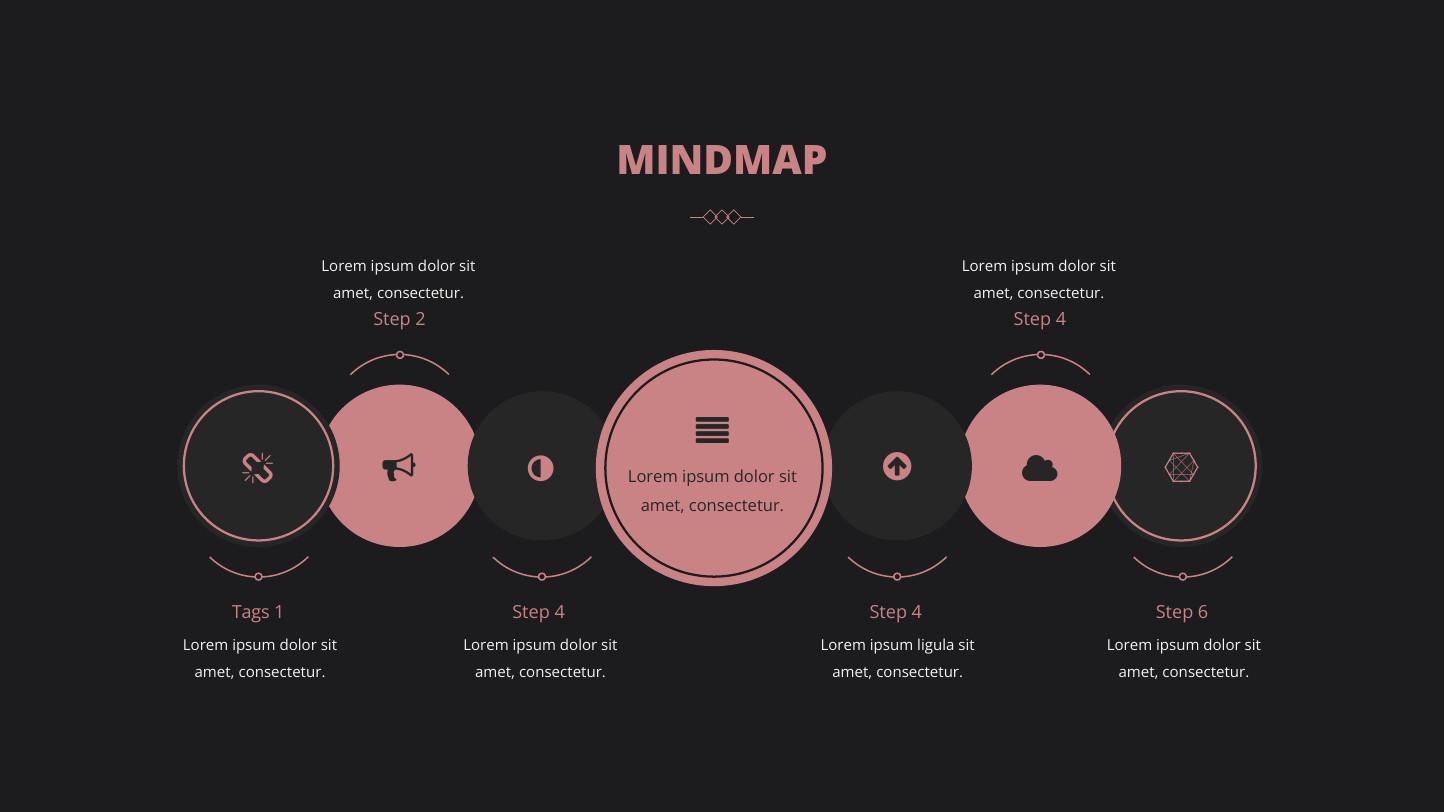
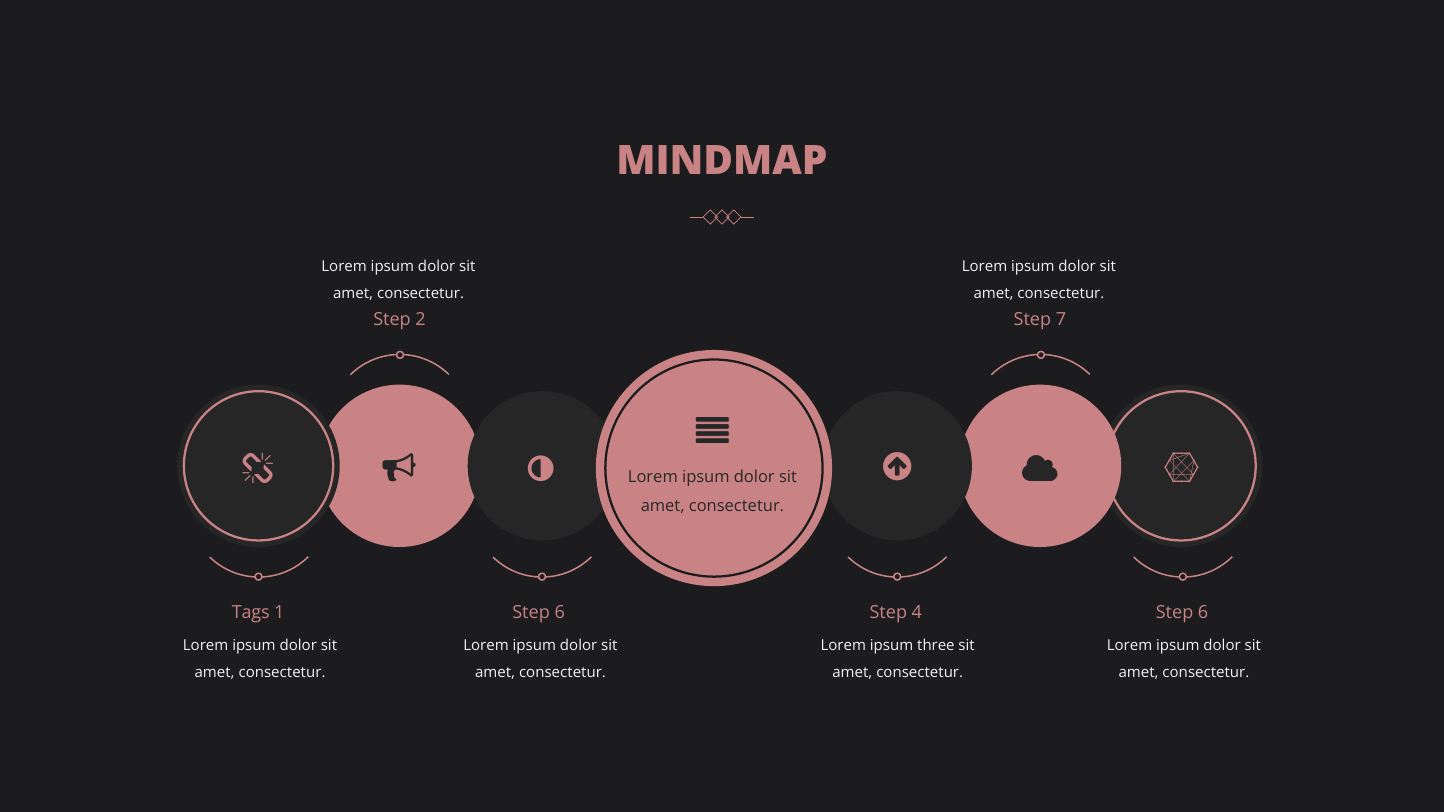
4 at (1061, 320): 4 -> 7
4 at (560, 613): 4 -> 6
ligula: ligula -> three
